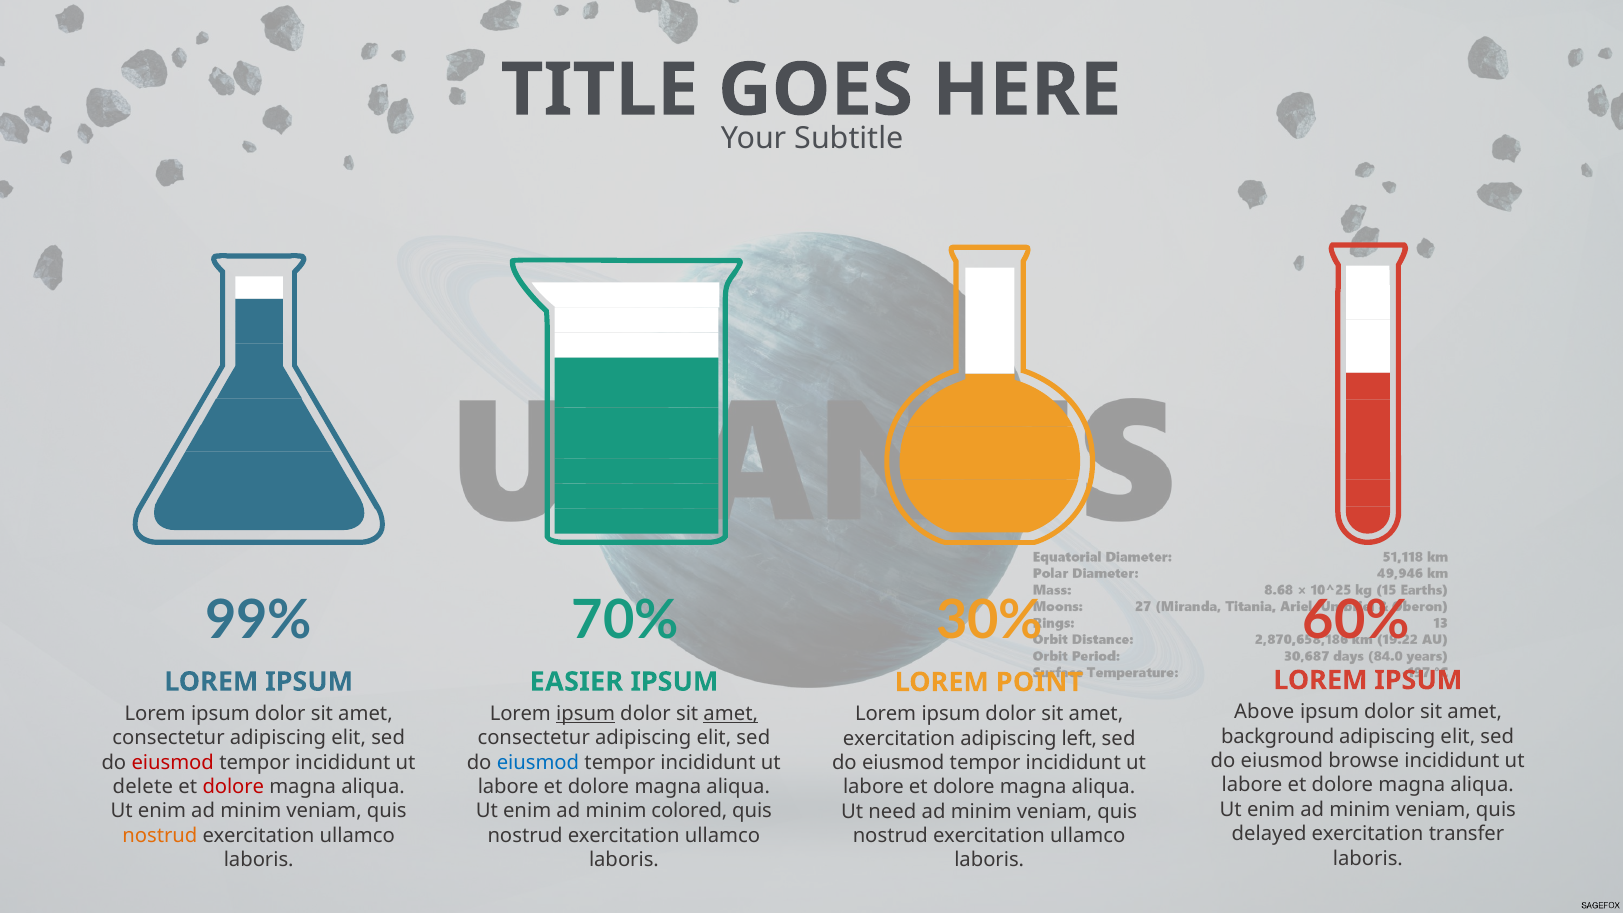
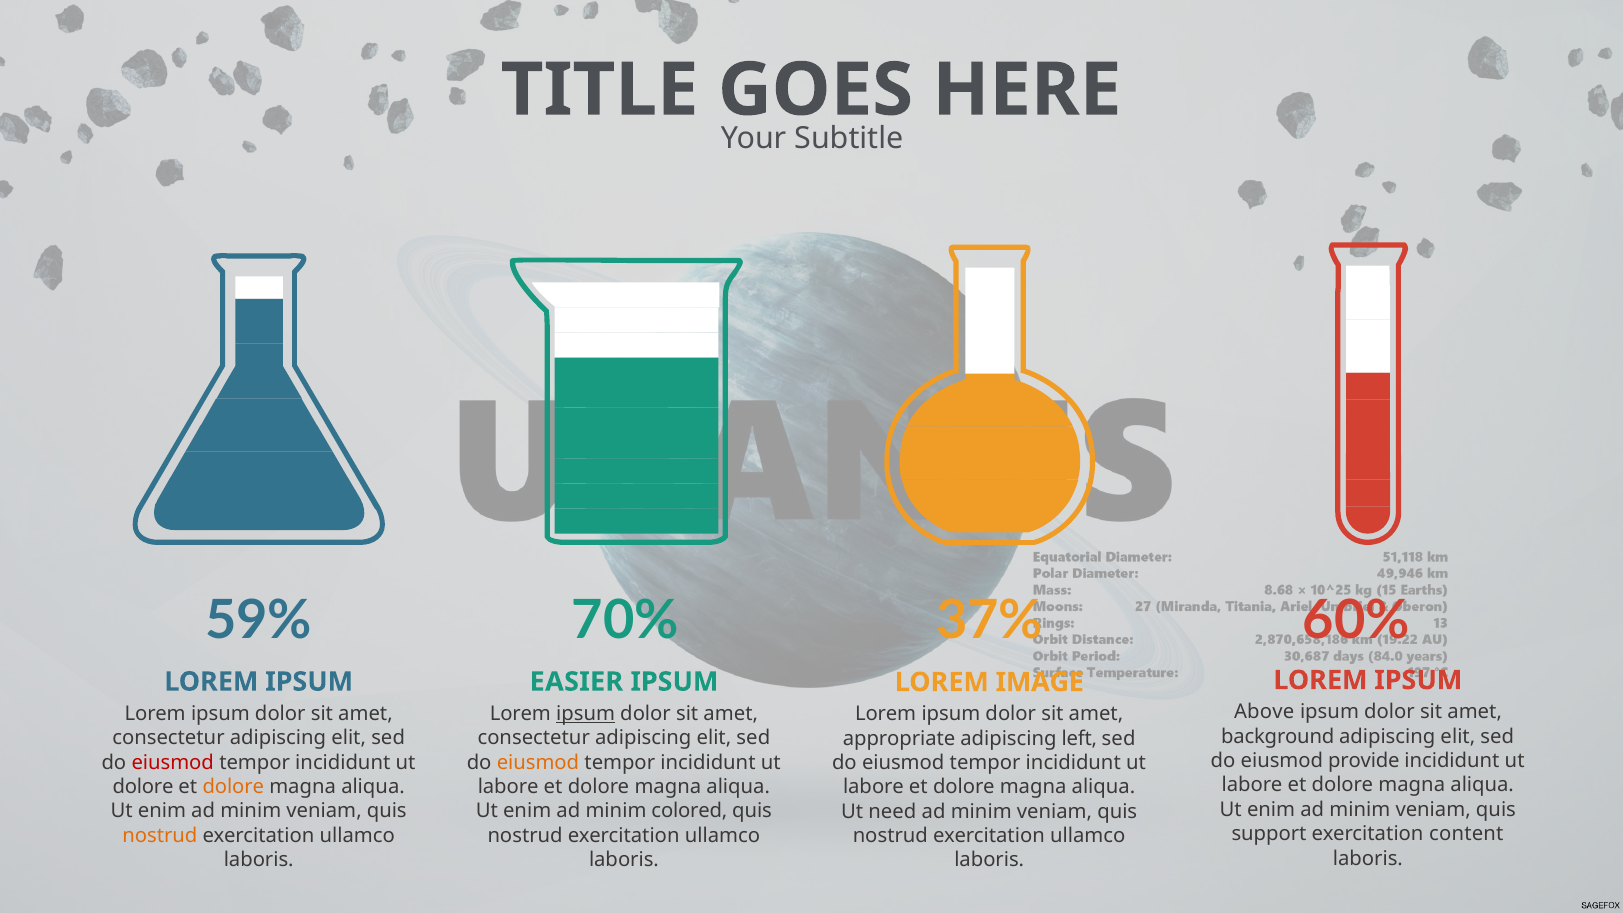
99%: 99% -> 59%
30%: 30% -> 37%
POINT: POINT -> IMAGE
amet at (731, 714) underline: present -> none
exercitation at (899, 739): exercitation -> appropriate
browse: browse -> provide
eiusmod at (538, 762) colour: blue -> orange
delete at (143, 787): delete -> dolore
dolore at (233, 787) colour: red -> orange
delayed: delayed -> support
transfer: transfer -> content
